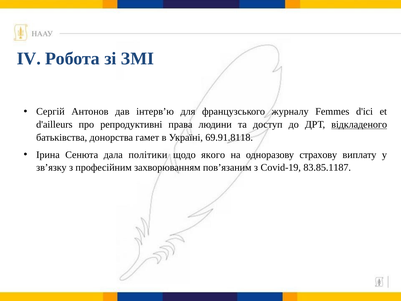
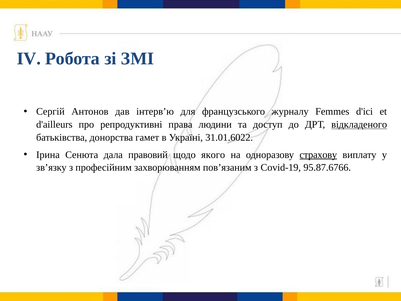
69.91.8118: 69.91.8118 -> 31.01.6022
політики: політики -> правовий
страхову underline: none -> present
83.85.1187: 83.85.1187 -> 95.87.6766
